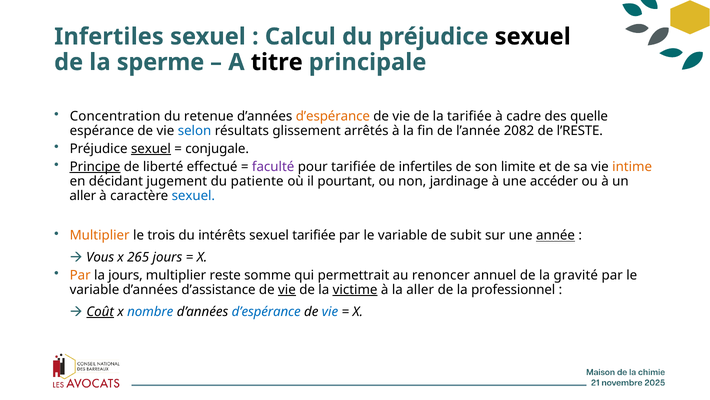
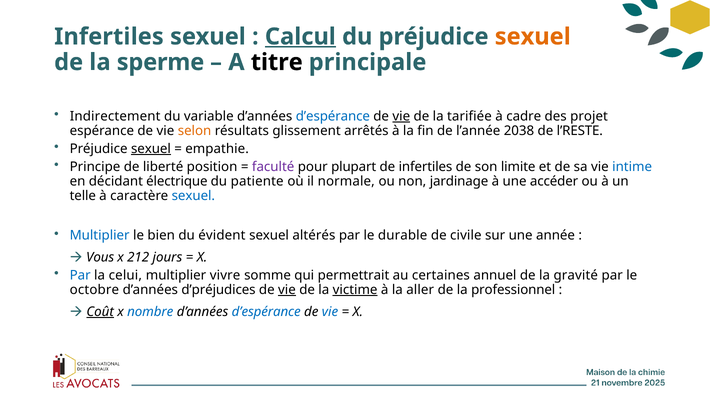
Calcul underline: none -> present
sexuel at (533, 37) colour: black -> orange
Concentration: Concentration -> Indirectement
retenue: retenue -> variable
d’espérance at (333, 116) colour: orange -> blue
vie at (401, 116) underline: none -> present
quelle: quelle -> projet
selon colour: blue -> orange
2082: 2082 -> 2038
conjugale: conjugale -> empathie
Principe underline: present -> none
effectué: effectué -> position
pour tarifiée: tarifiée -> plupart
intime colour: orange -> blue
jugement: jugement -> électrique
pourtant: pourtant -> normale
aller at (83, 195): aller -> telle
Multiplier at (100, 235) colour: orange -> blue
trois: trois -> bien
intérêts: intérêts -> évident
sexuel tarifiée: tarifiée -> altérés
variable at (403, 235): variable -> durable
subit: subit -> civile
année underline: present -> none
265: 265 -> 212
Par at (80, 275) colour: orange -> blue
la jours: jours -> celui
reste: reste -> vivre
renoncer: renoncer -> certaines
variable at (94, 289): variable -> octobre
d’assistance: d’assistance -> d’préjudices
